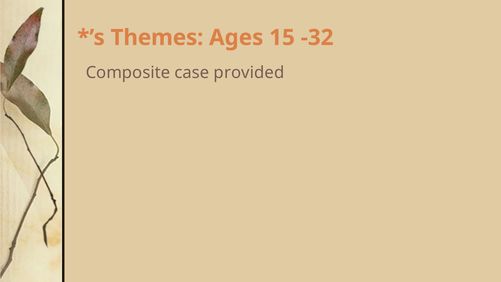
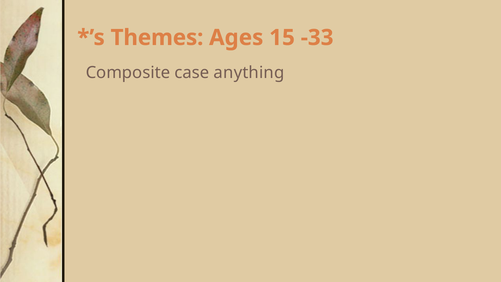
-32: -32 -> -33
provided: provided -> anything
